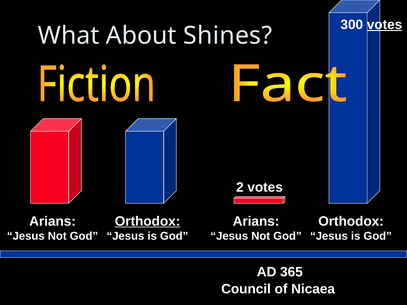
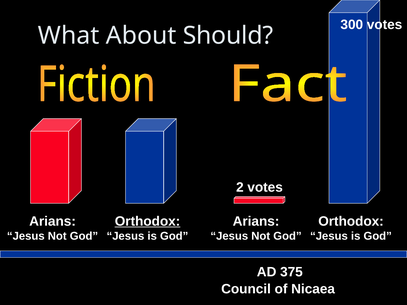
votes at (385, 25) underline: present -> none
Shines: Shines -> Should
365: 365 -> 375
